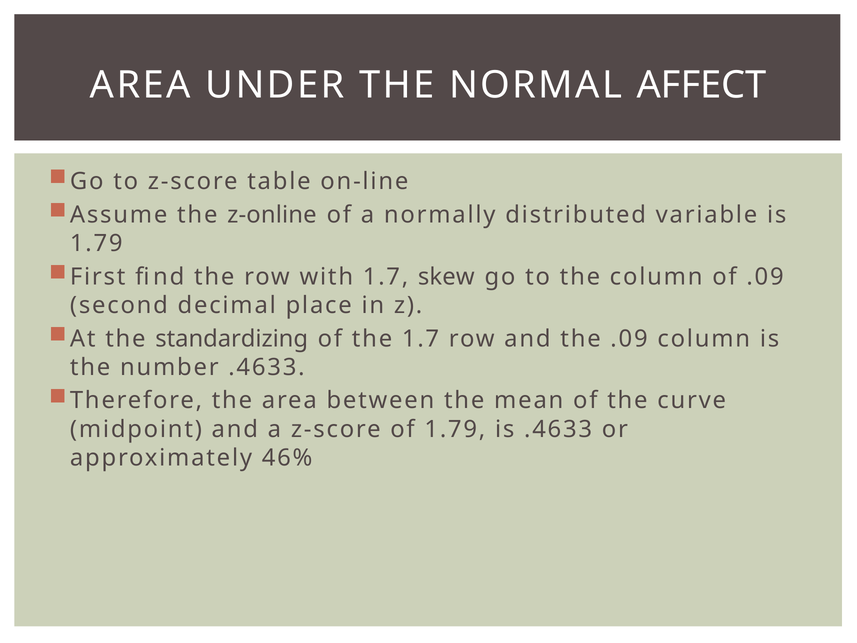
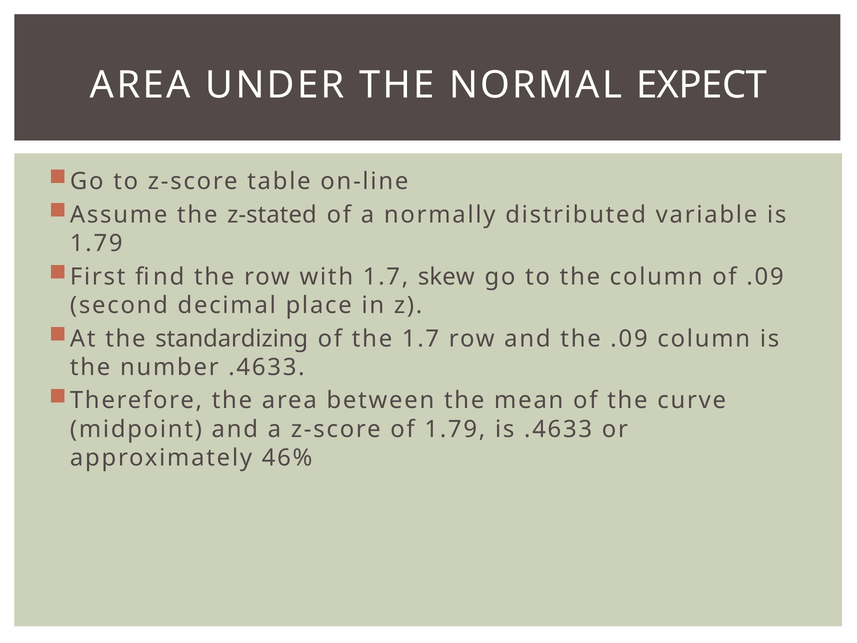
AFFECT: AFFECT -> EXPECT
z-online: z-online -> z-stated
